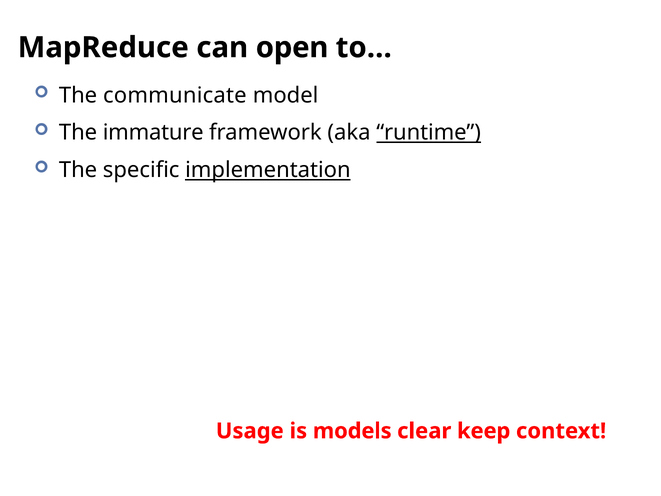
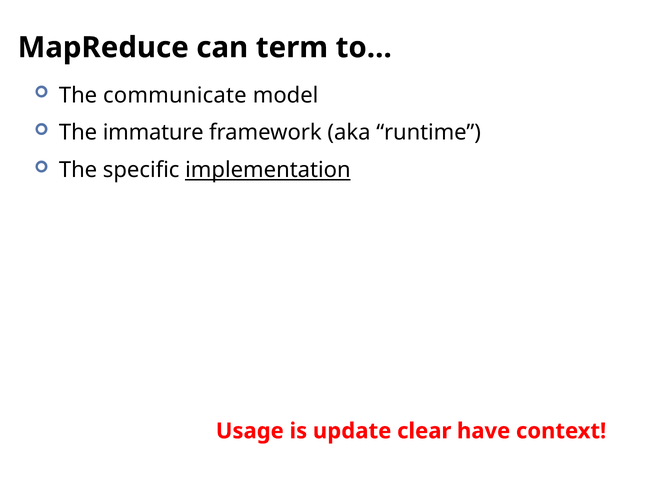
open: open -> term
runtime underline: present -> none
models: models -> update
keep: keep -> have
